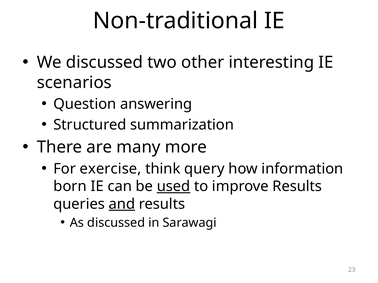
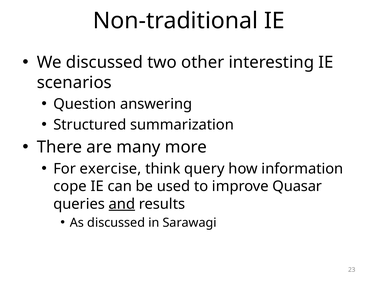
born: born -> cope
used underline: present -> none
improve Results: Results -> Quasar
